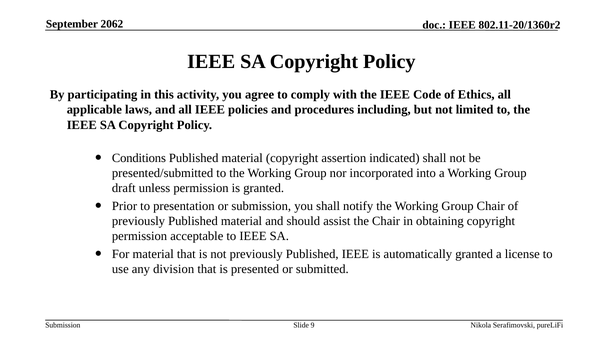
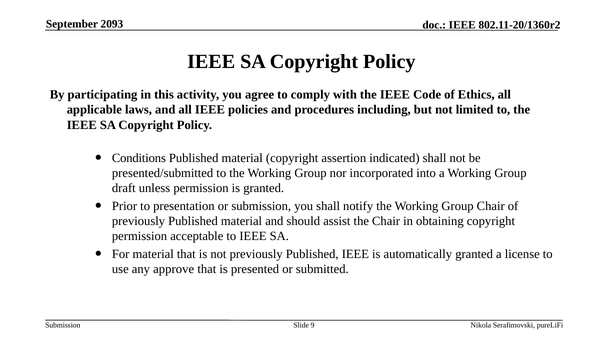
2062: 2062 -> 2093
division: division -> approve
